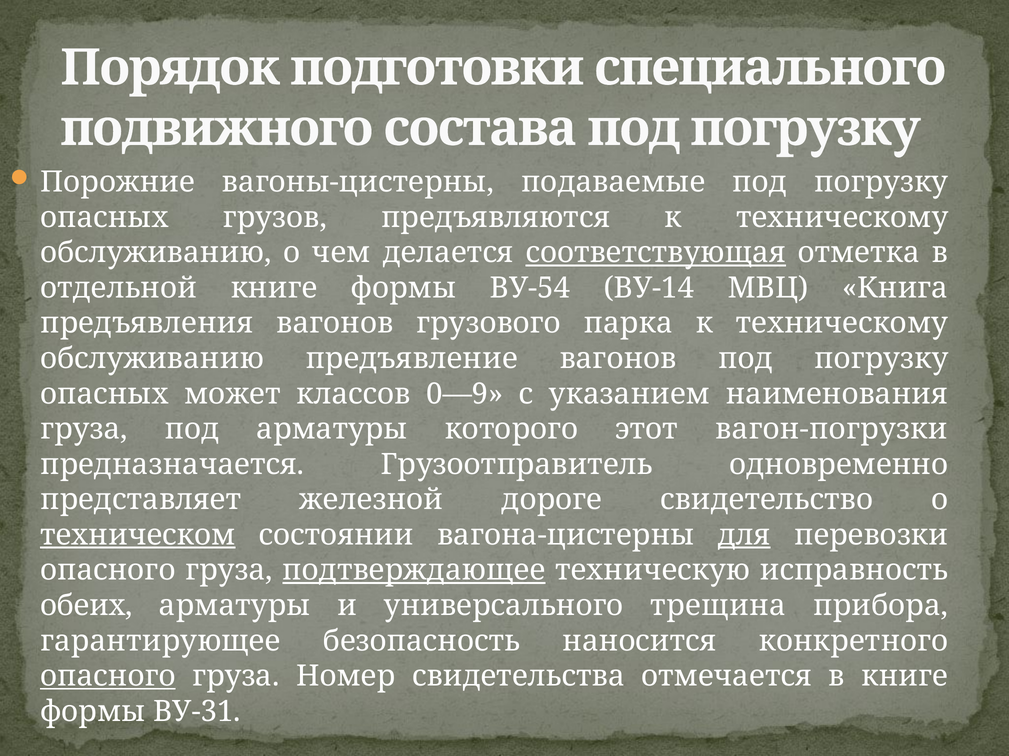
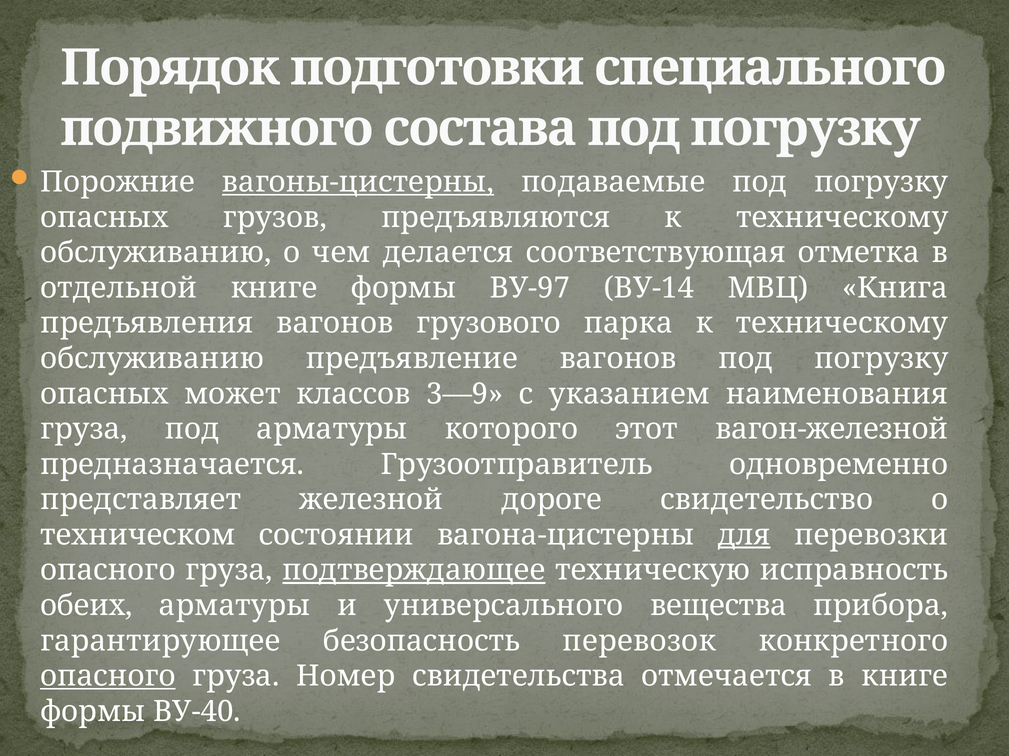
вагоны-цистерны underline: none -> present
соответствующая underline: present -> none
ВУ-54: ВУ-54 -> ВУ-97
0—9: 0—9 -> 3—9
вагон-погрузки: вагон-погрузки -> вагон-железной
техническом underline: present -> none
трещина: трещина -> вещества
наносится: наносится -> перевозок
ВУ-31: ВУ-31 -> ВУ-40
